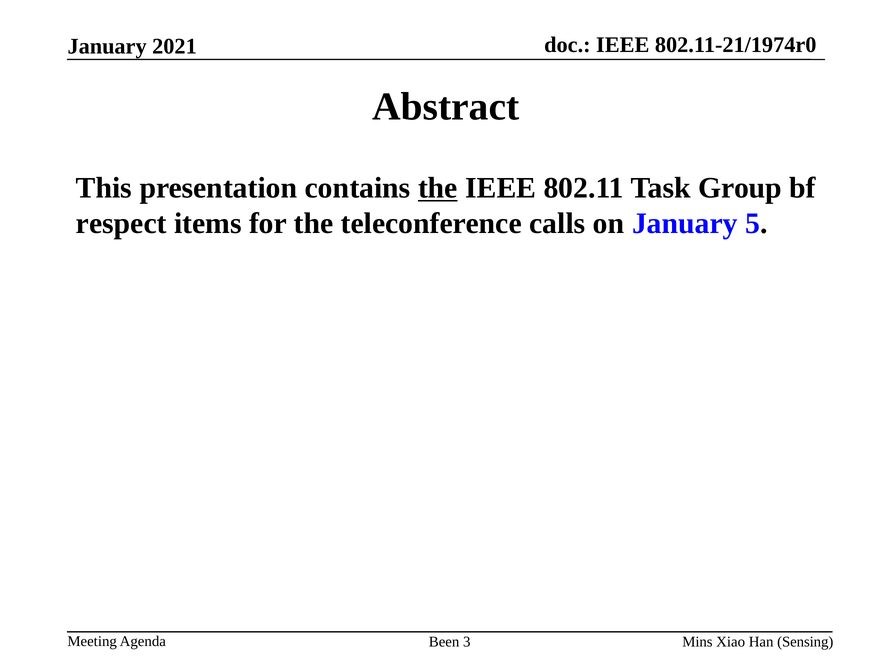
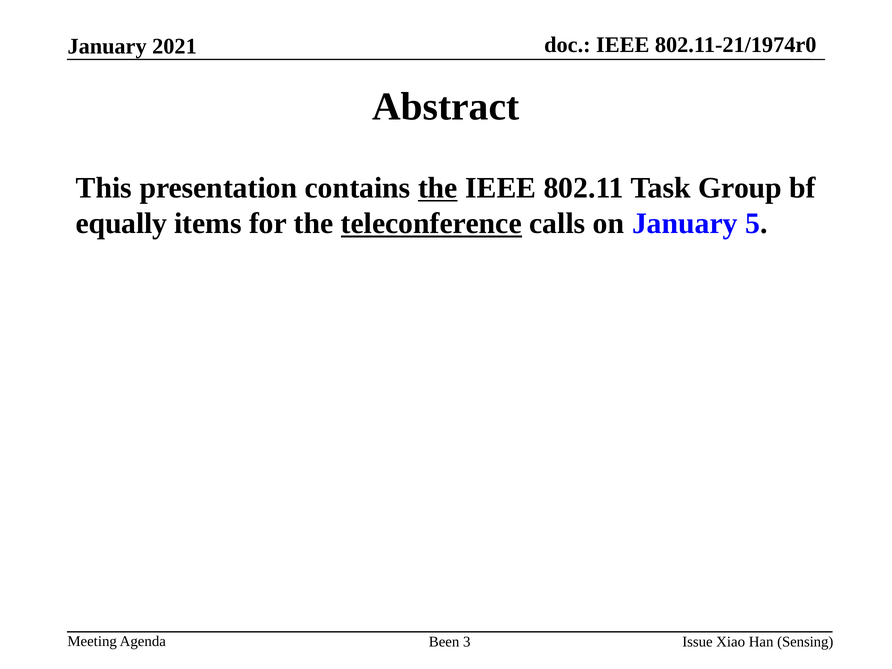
respect: respect -> equally
teleconference underline: none -> present
Mins: Mins -> Issue
